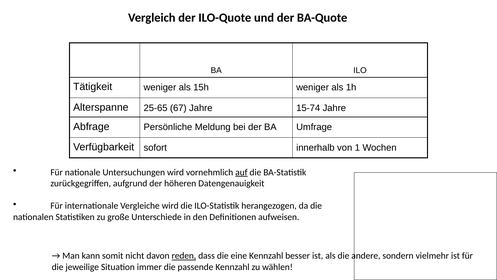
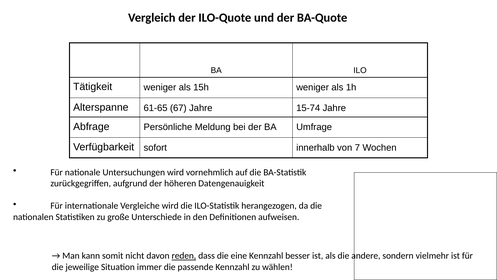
25-65: 25-65 -> 61-65
1: 1 -> 7
auf underline: present -> none
